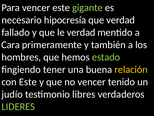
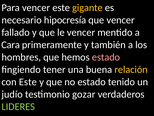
gigante colour: light green -> yellow
que verdad: verdad -> vencer
le verdad: verdad -> vencer
estado at (106, 57) colour: light green -> pink
no vencer: vencer -> estado
libres: libres -> gozar
